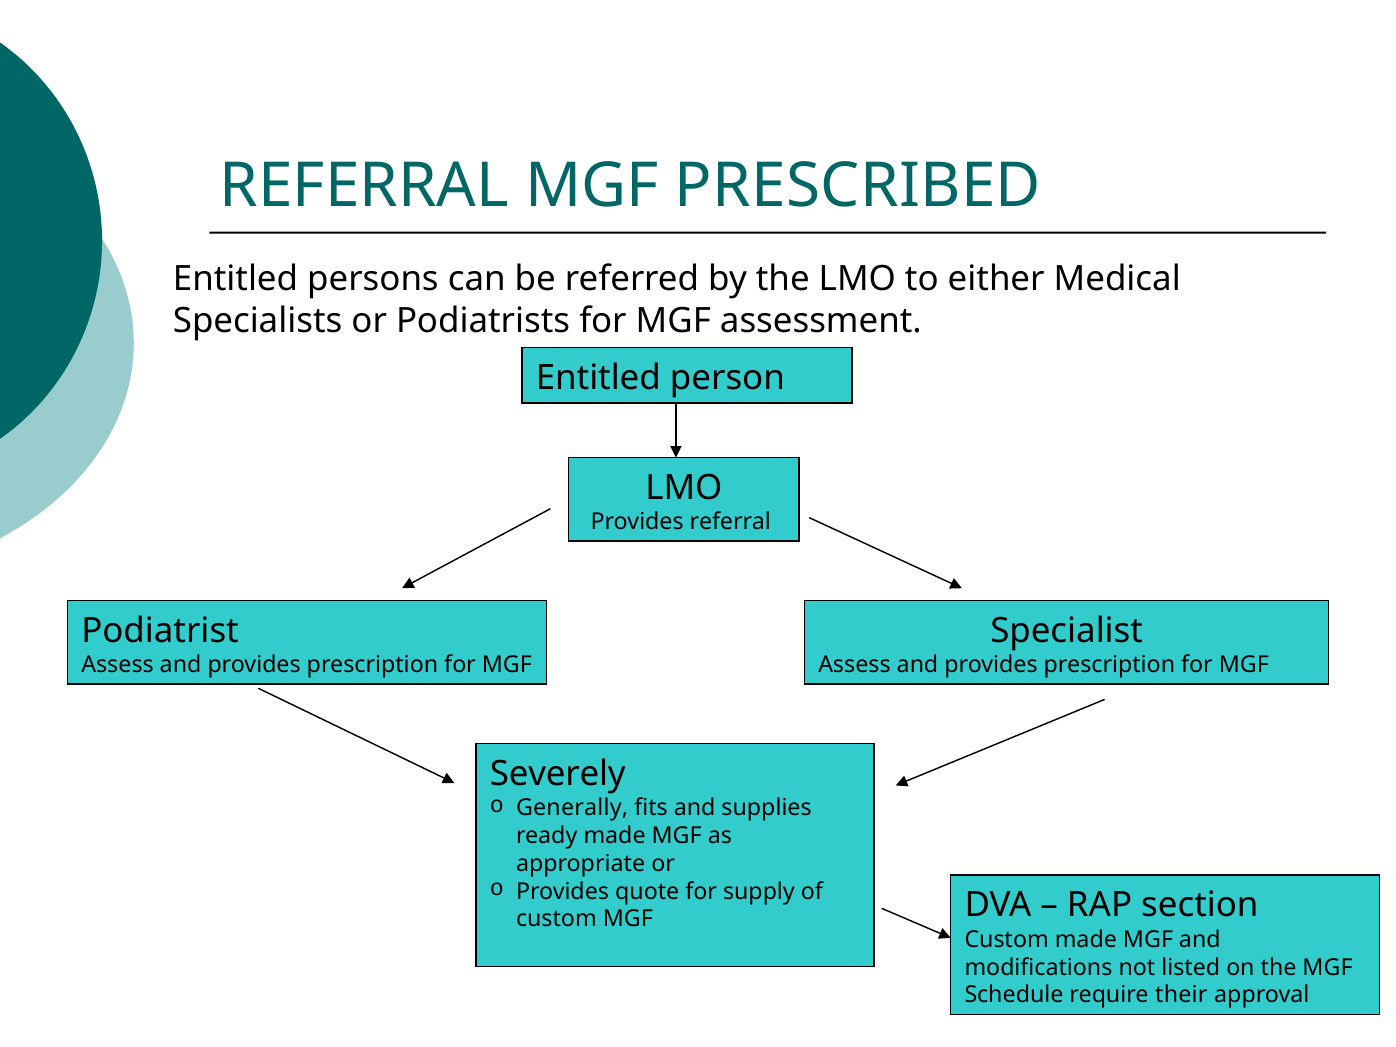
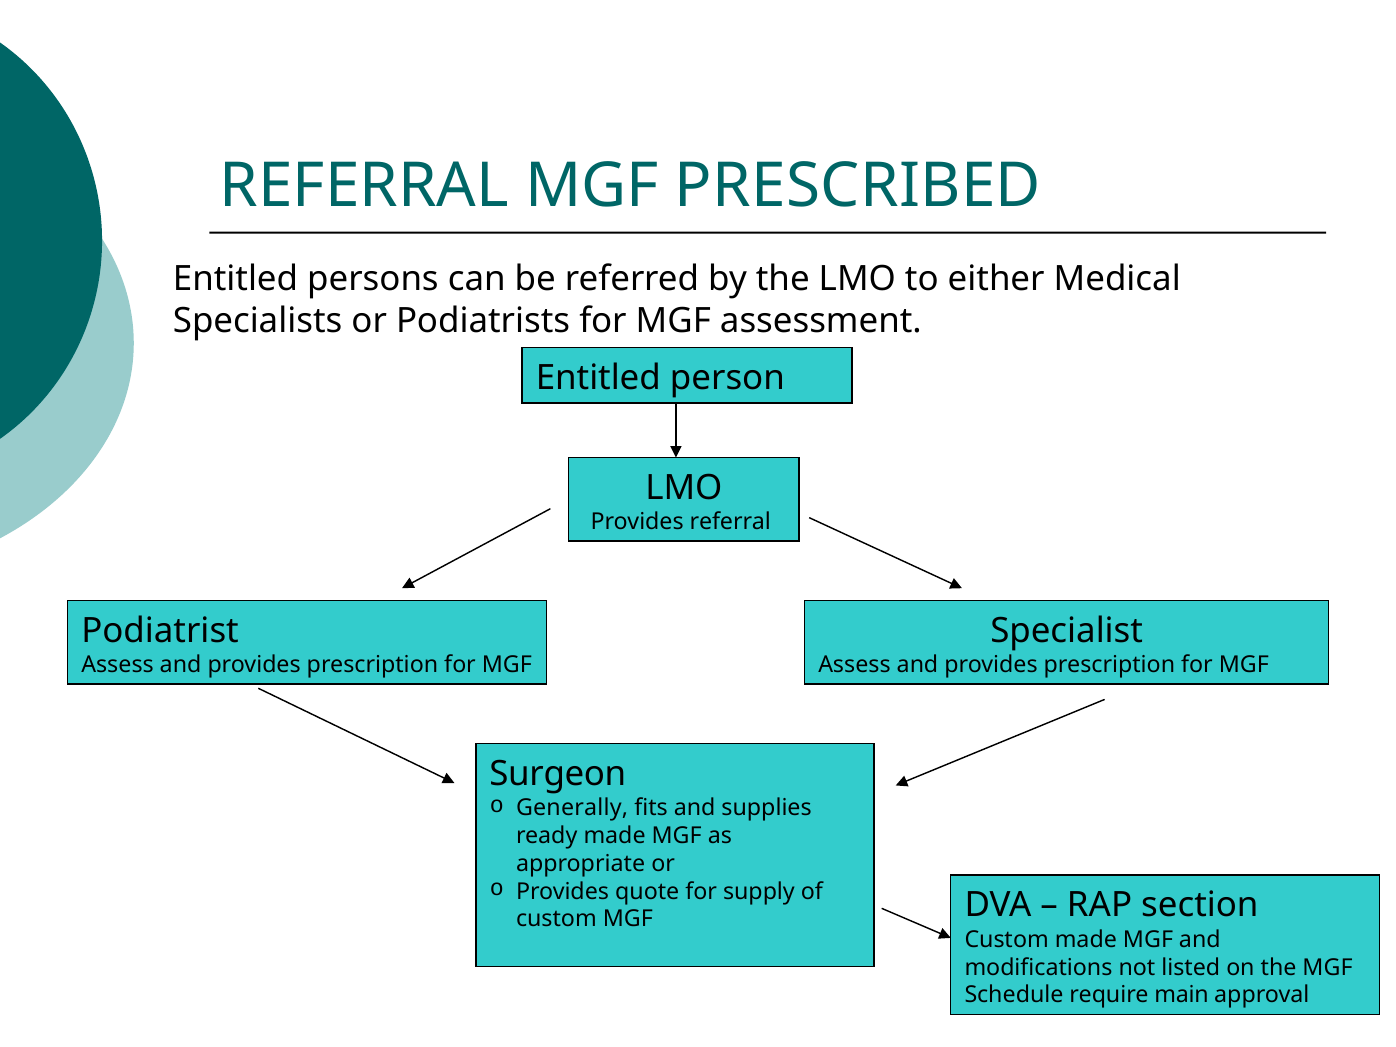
Severely: Severely -> Surgeon
their: their -> main
